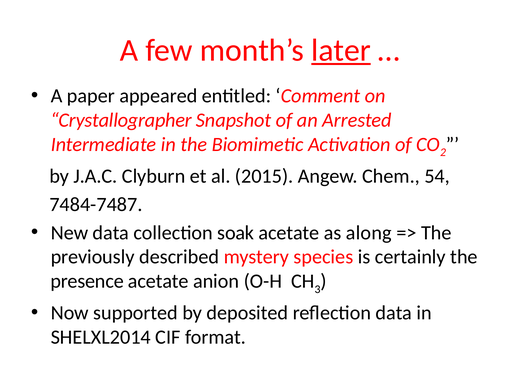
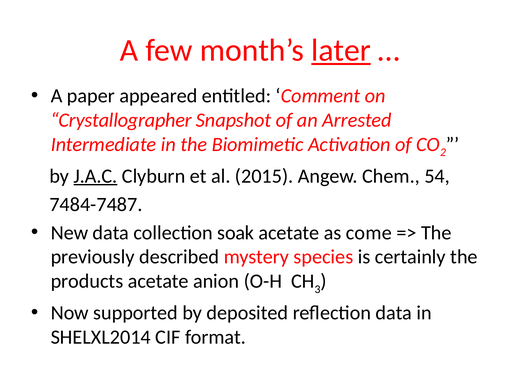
J.A.C underline: none -> present
along: along -> come
presence: presence -> products
